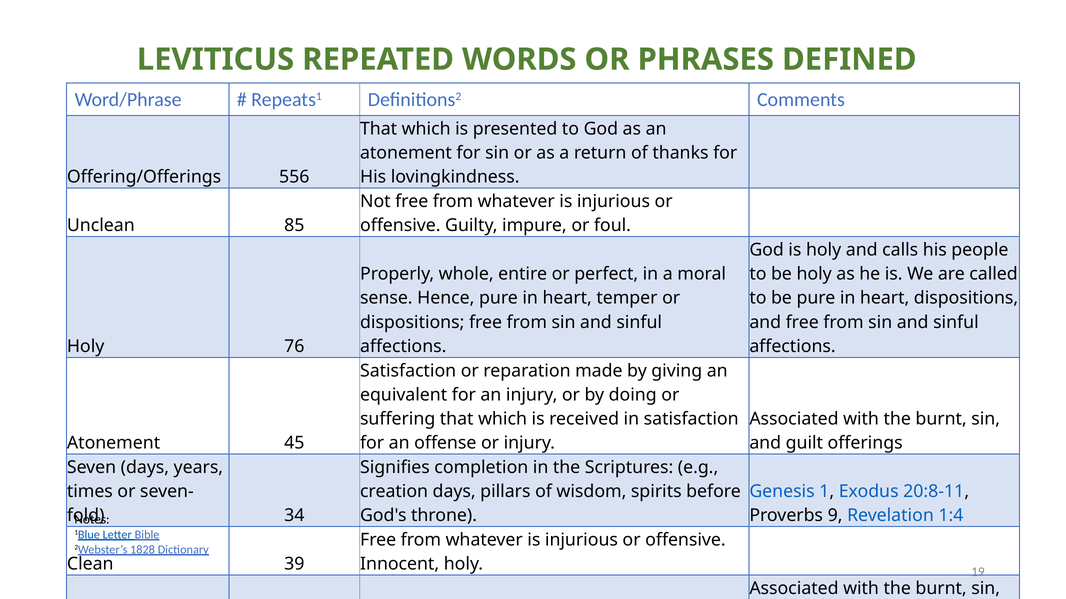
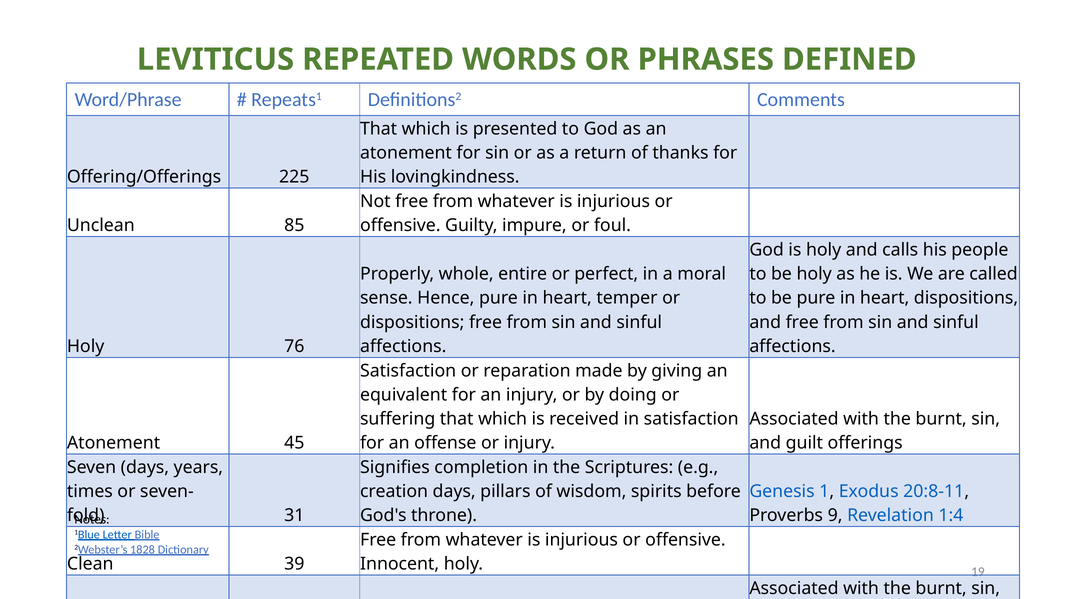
556: 556 -> 225
34: 34 -> 31
